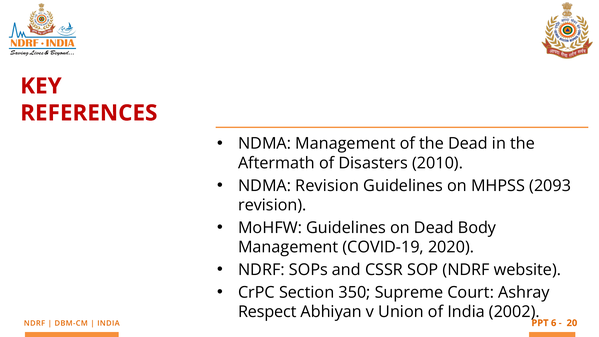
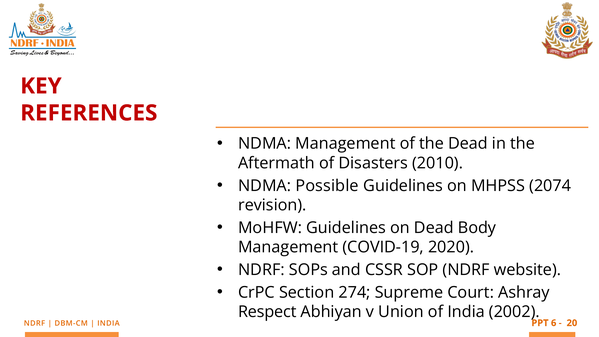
NDMA Revision: Revision -> Possible
2093: 2093 -> 2074
350: 350 -> 274
